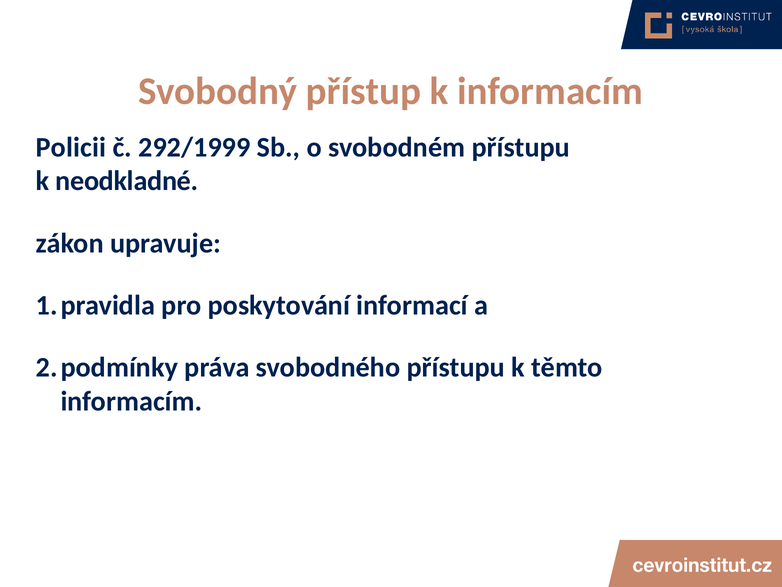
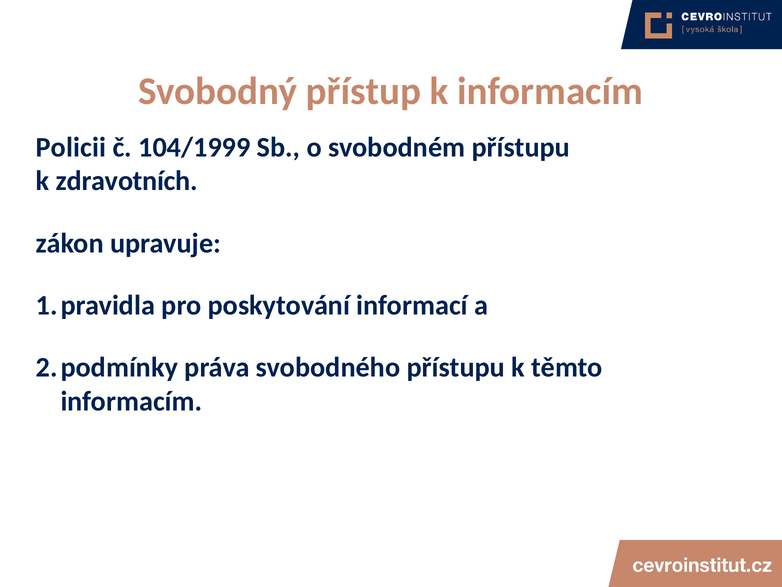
292/1999: 292/1999 -> 104/1999
neodkladné: neodkladné -> zdravotních
